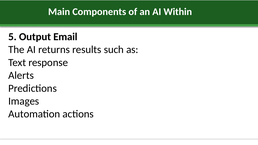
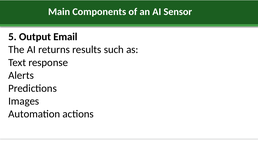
Within: Within -> Sensor
